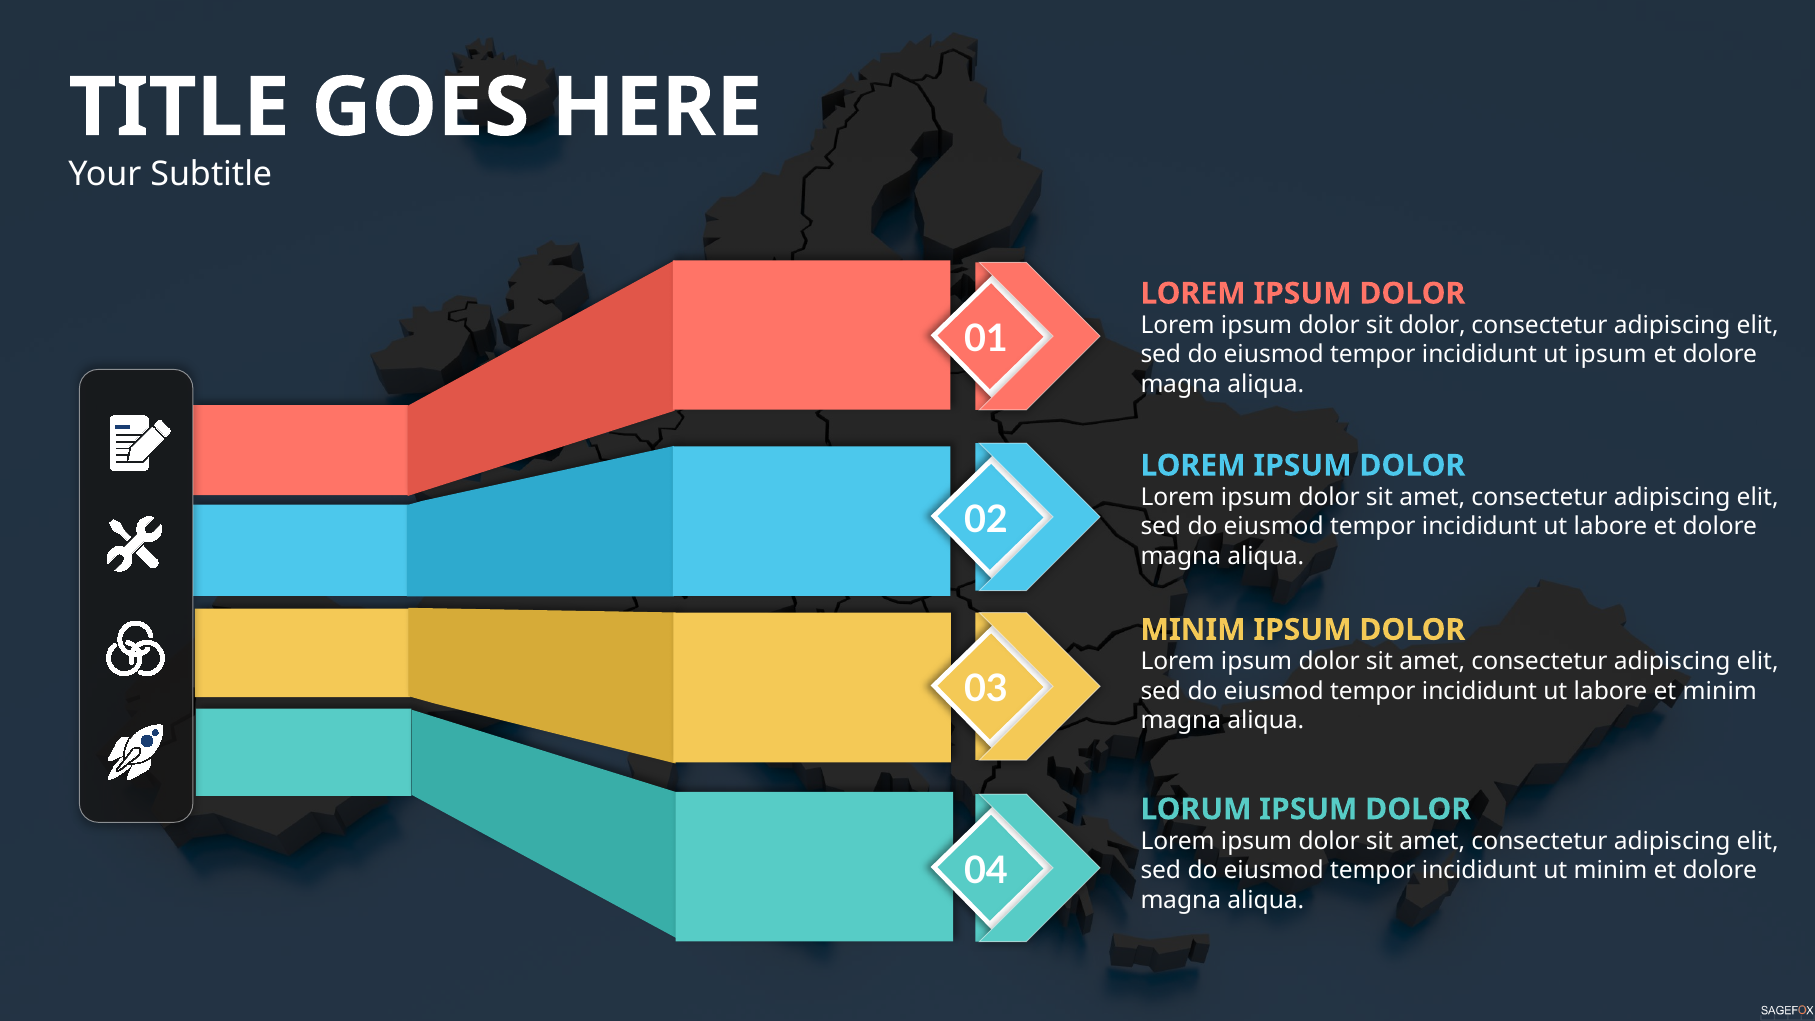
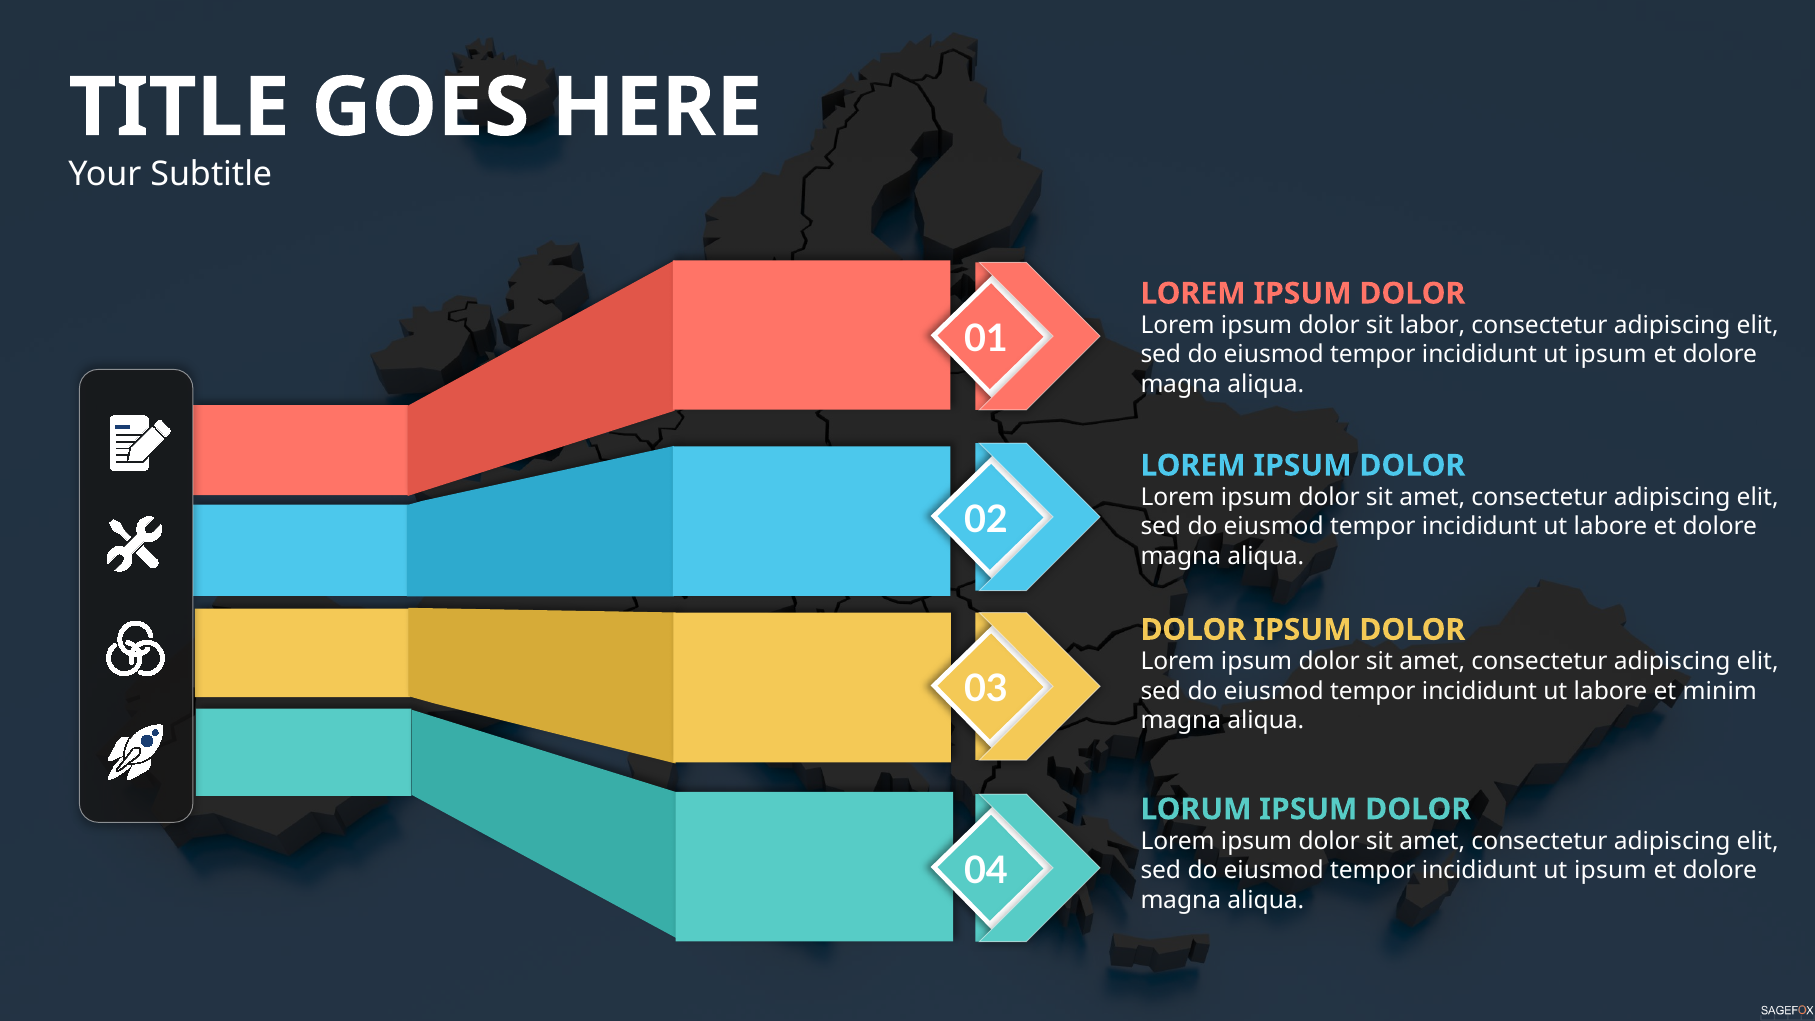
sit dolor: dolor -> labor
MINIM at (1193, 630): MINIM -> DOLOR
minim at (1610, 870): minim -> ipsum
